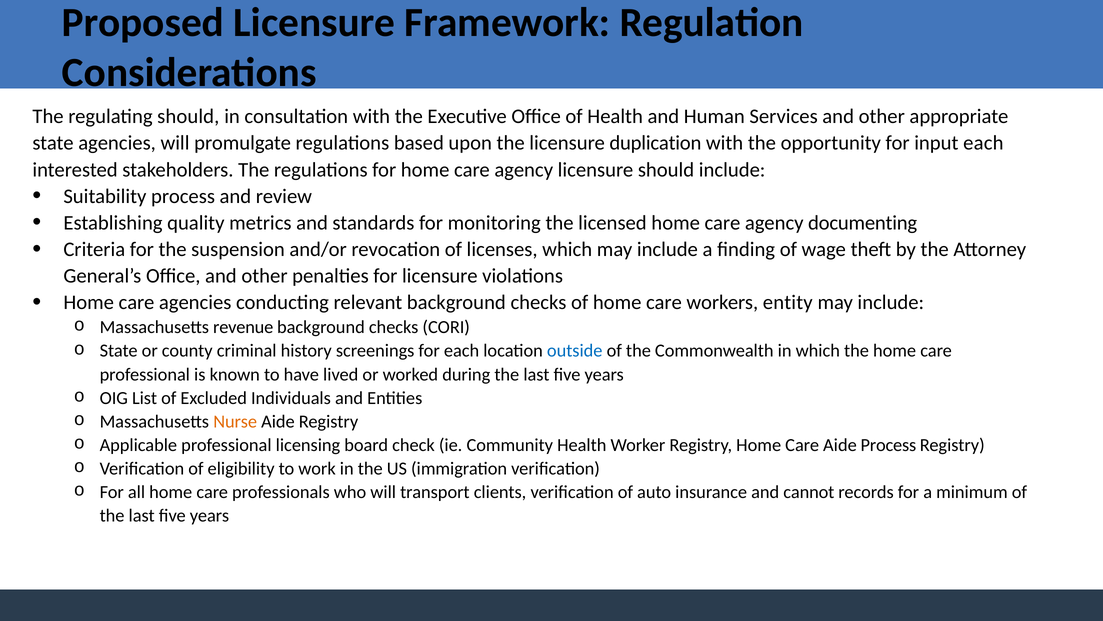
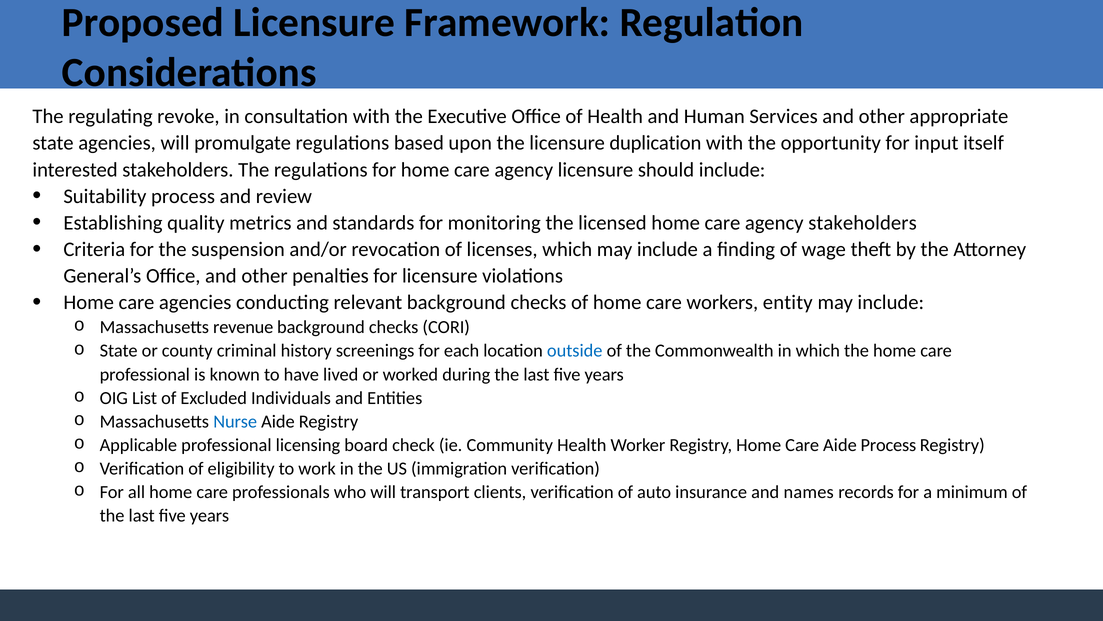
regulating should: should -> revoke
input each: each -> itself
agency documenting: documenting -> stakeholders
Nurse colour: orange -> blue
cannot: cannot -> names
